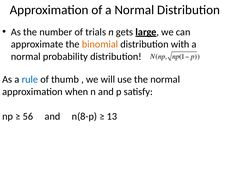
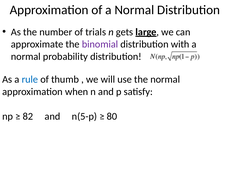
binomial colour: orange -> purple
56: 56 -> 82
n(8-p: n(8-p -> n(5-p
13: 13 -> 80
